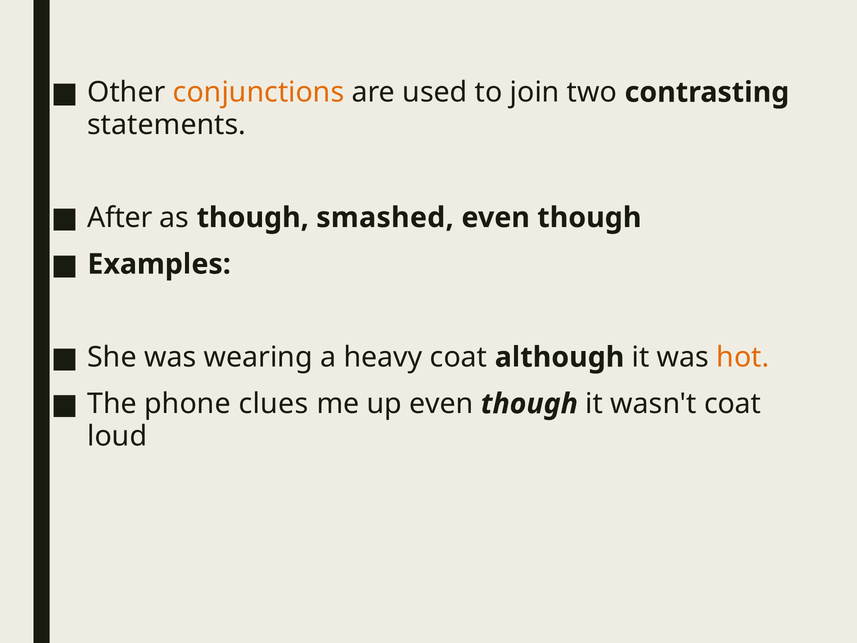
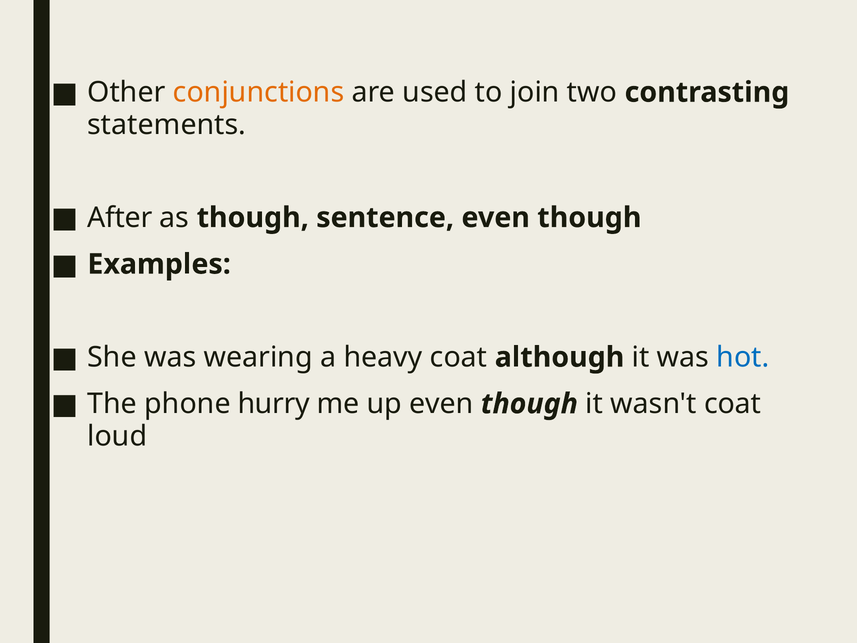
smashed: smashed -> sentence
hot colour: orange -> blue
clues: clues -> hurry
